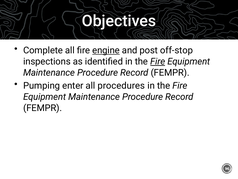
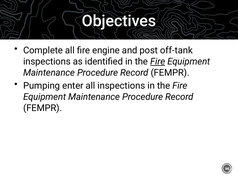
engine underline: present -> none
off-stop: off-stop -> off-tank
all procedures: procedures -> inspections
